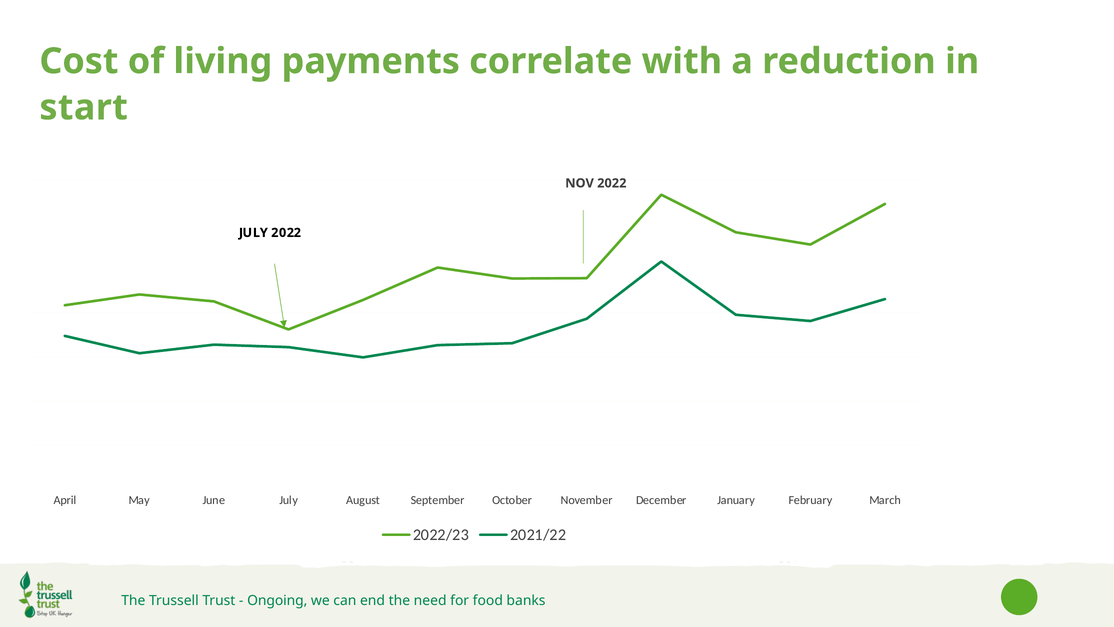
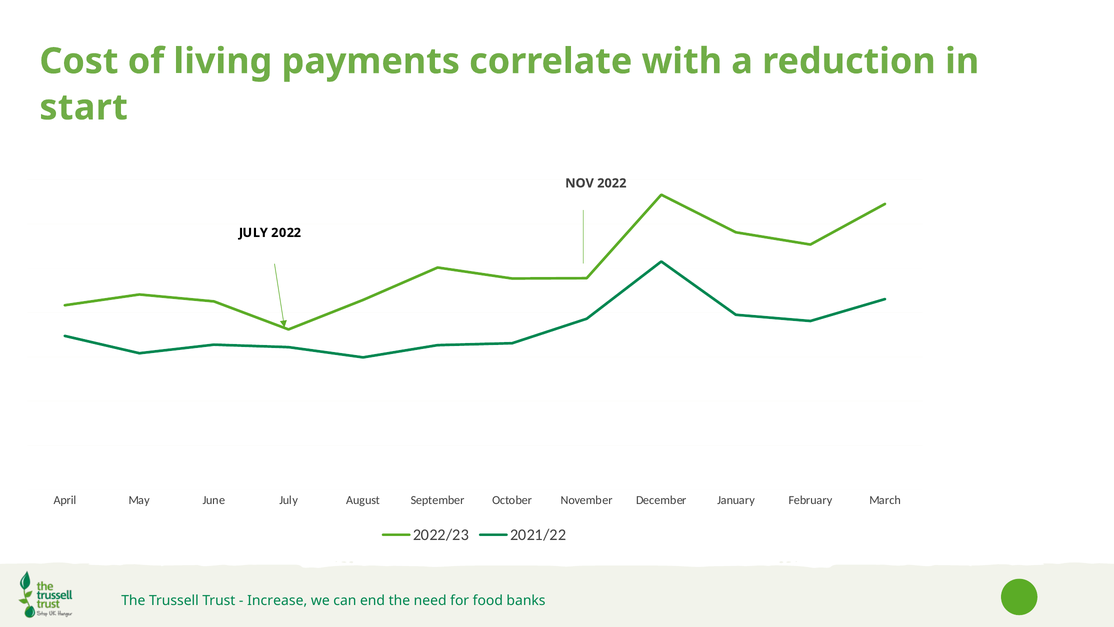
Ongoing: Ongoing -> Increase
